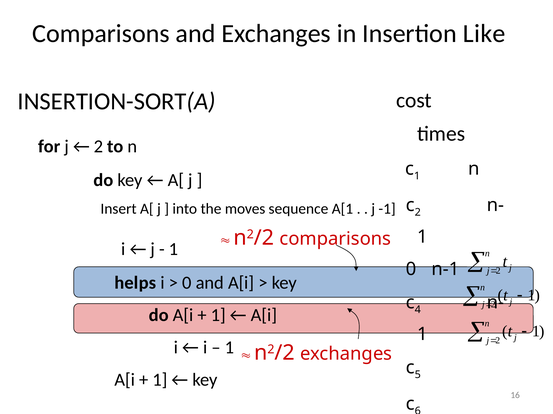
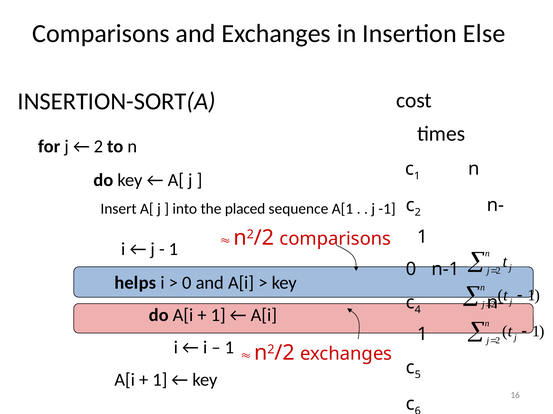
Like: Like -> Else
moves: moves -> placed
